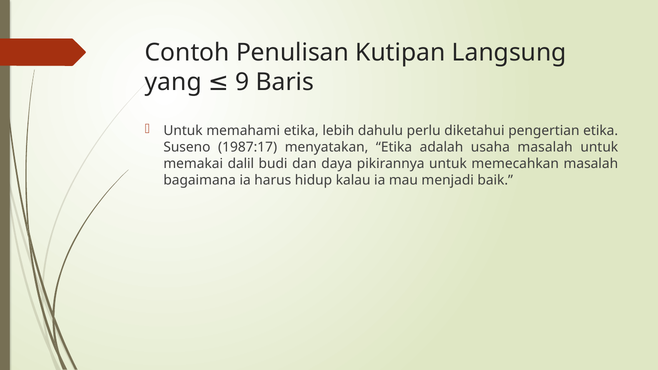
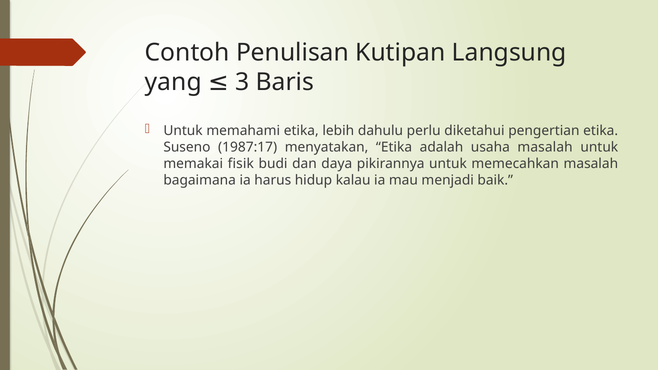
9: 9 -> 3
dalil: dalil -> fisik
